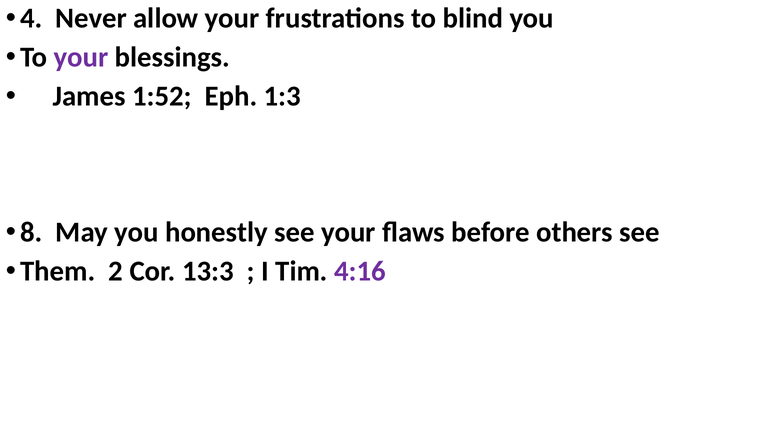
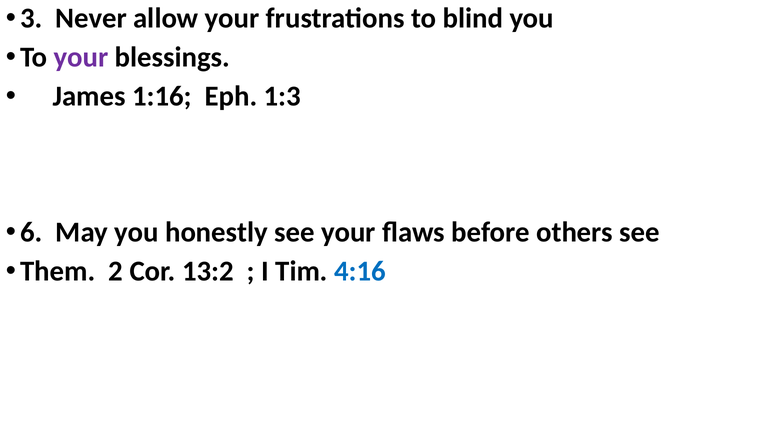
4: 4 -> 3
1:52: 1:52 -> 1:16
8: 8 -> 6
13:3: 13:3 -> 13:2
4:16 colour: purple -> blue
